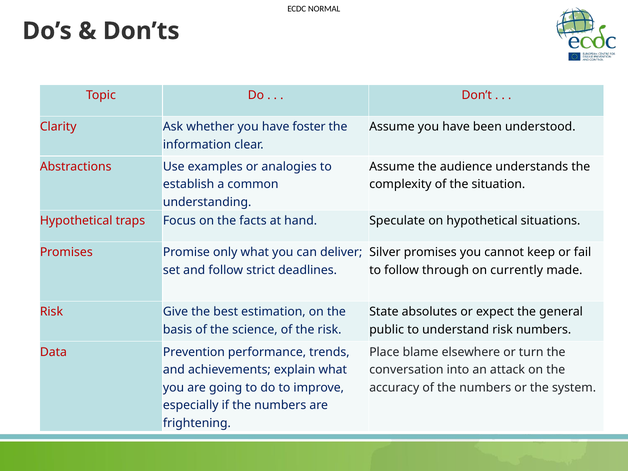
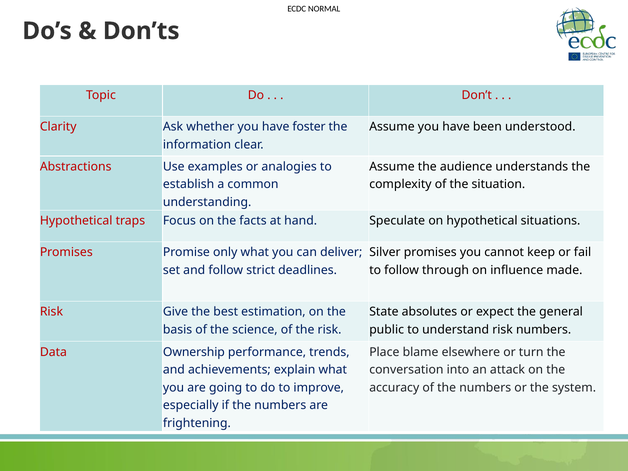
currently: currently -> influence
Prevention: Prevention -> Ownership
